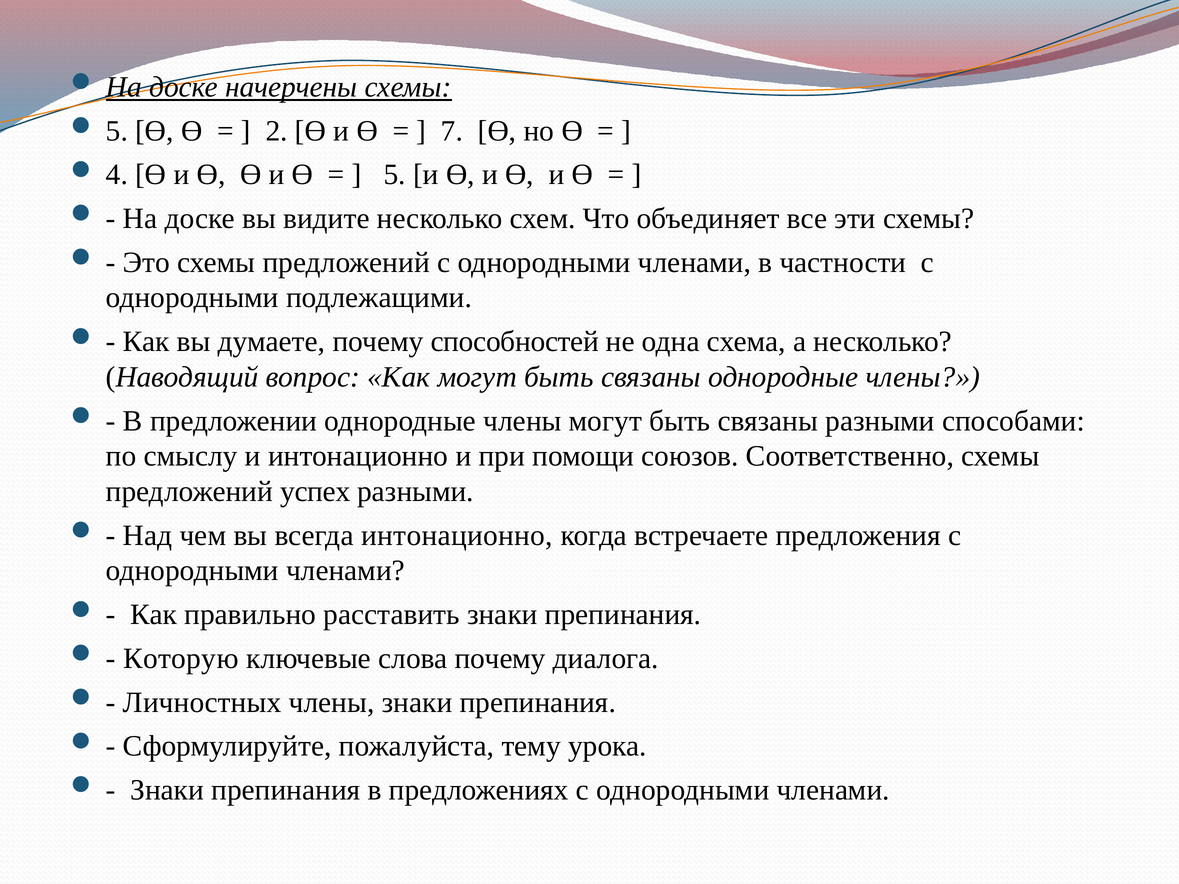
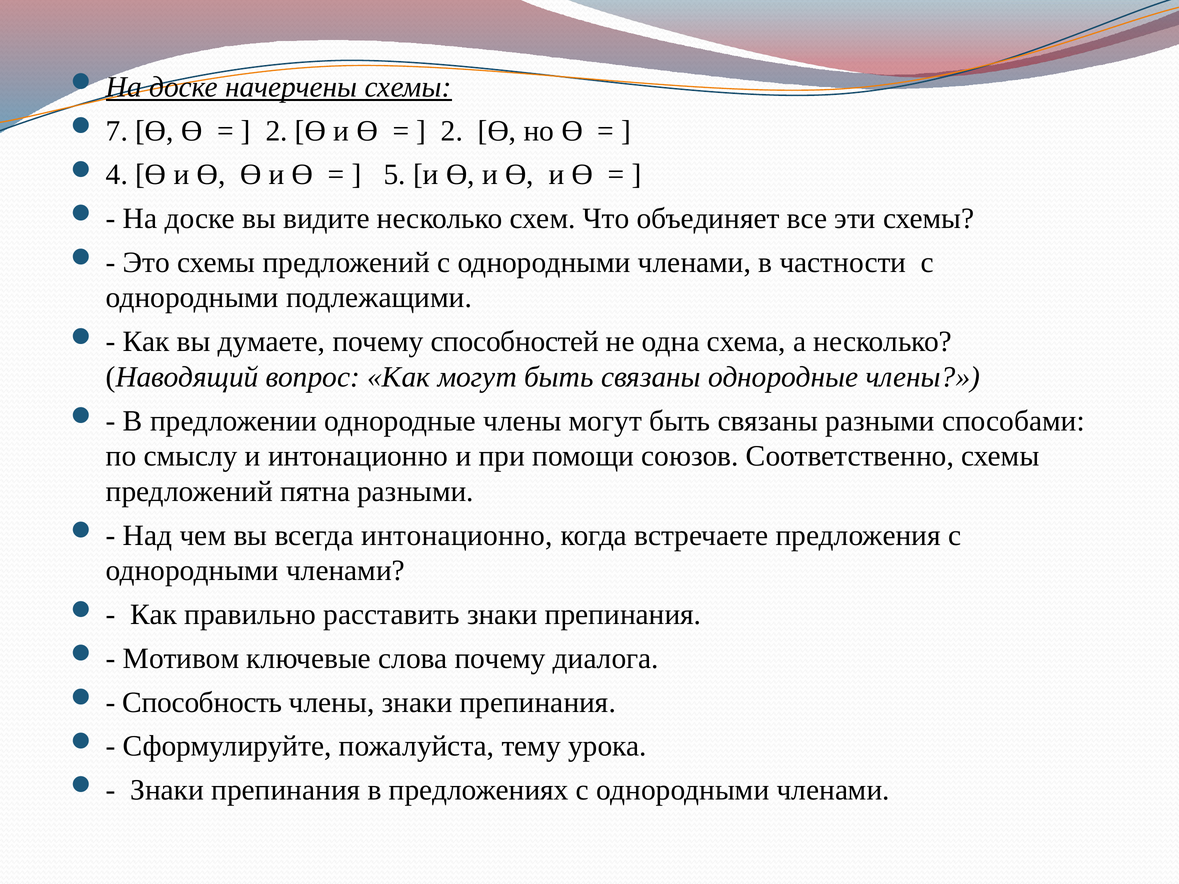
5 at (117, 131): 5 -> 7
7 at (452, 131): 7 -> 2
успех: успех -> пятна
Которую: Которую -> Мотивом
Личностных: Личностных -> Способность
